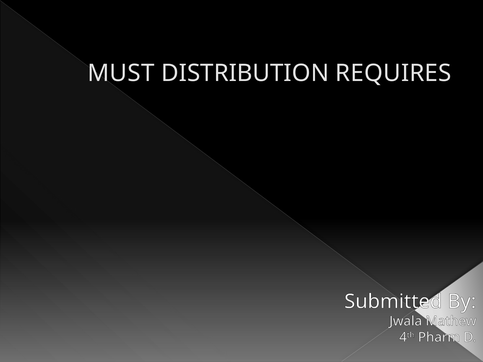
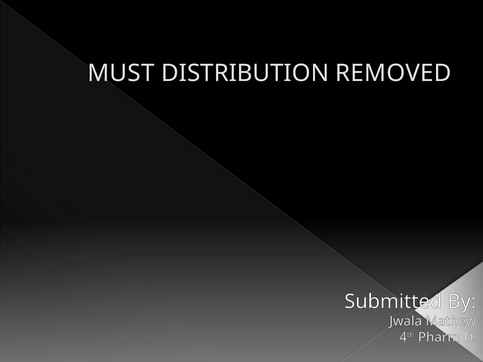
REQUIRES: REQUIRES -> REMOVED
